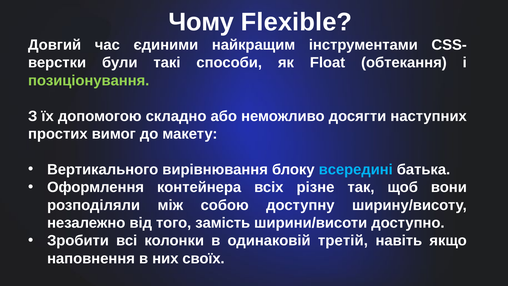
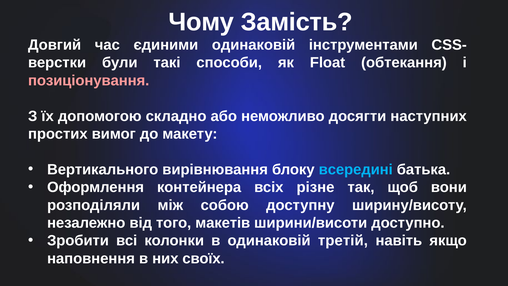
Flexible: Flexible -> Замість
єдиними найкращим: найкращим -> одинаковій
позиціонування colour: light green -> pink
замість: замість -> макетів
